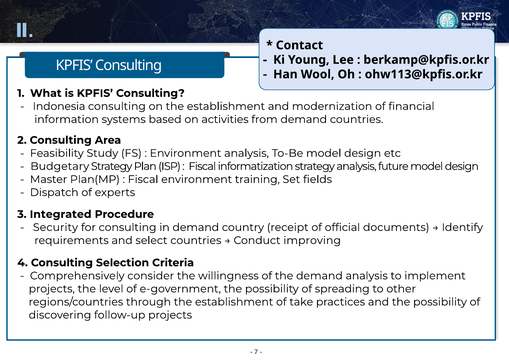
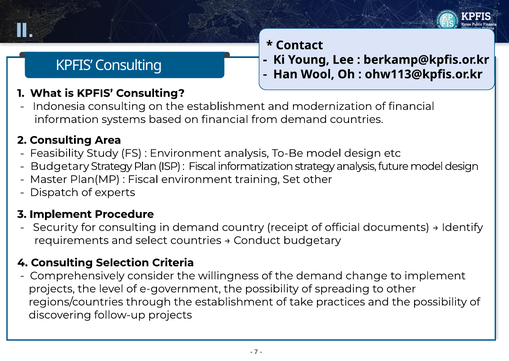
on activities: activities -> financial
Set fields: fields -> other
3 Integrated: Integrated -> Implement
Conduct improving: improving -> budgetary
demand analysis: analysis -> change
